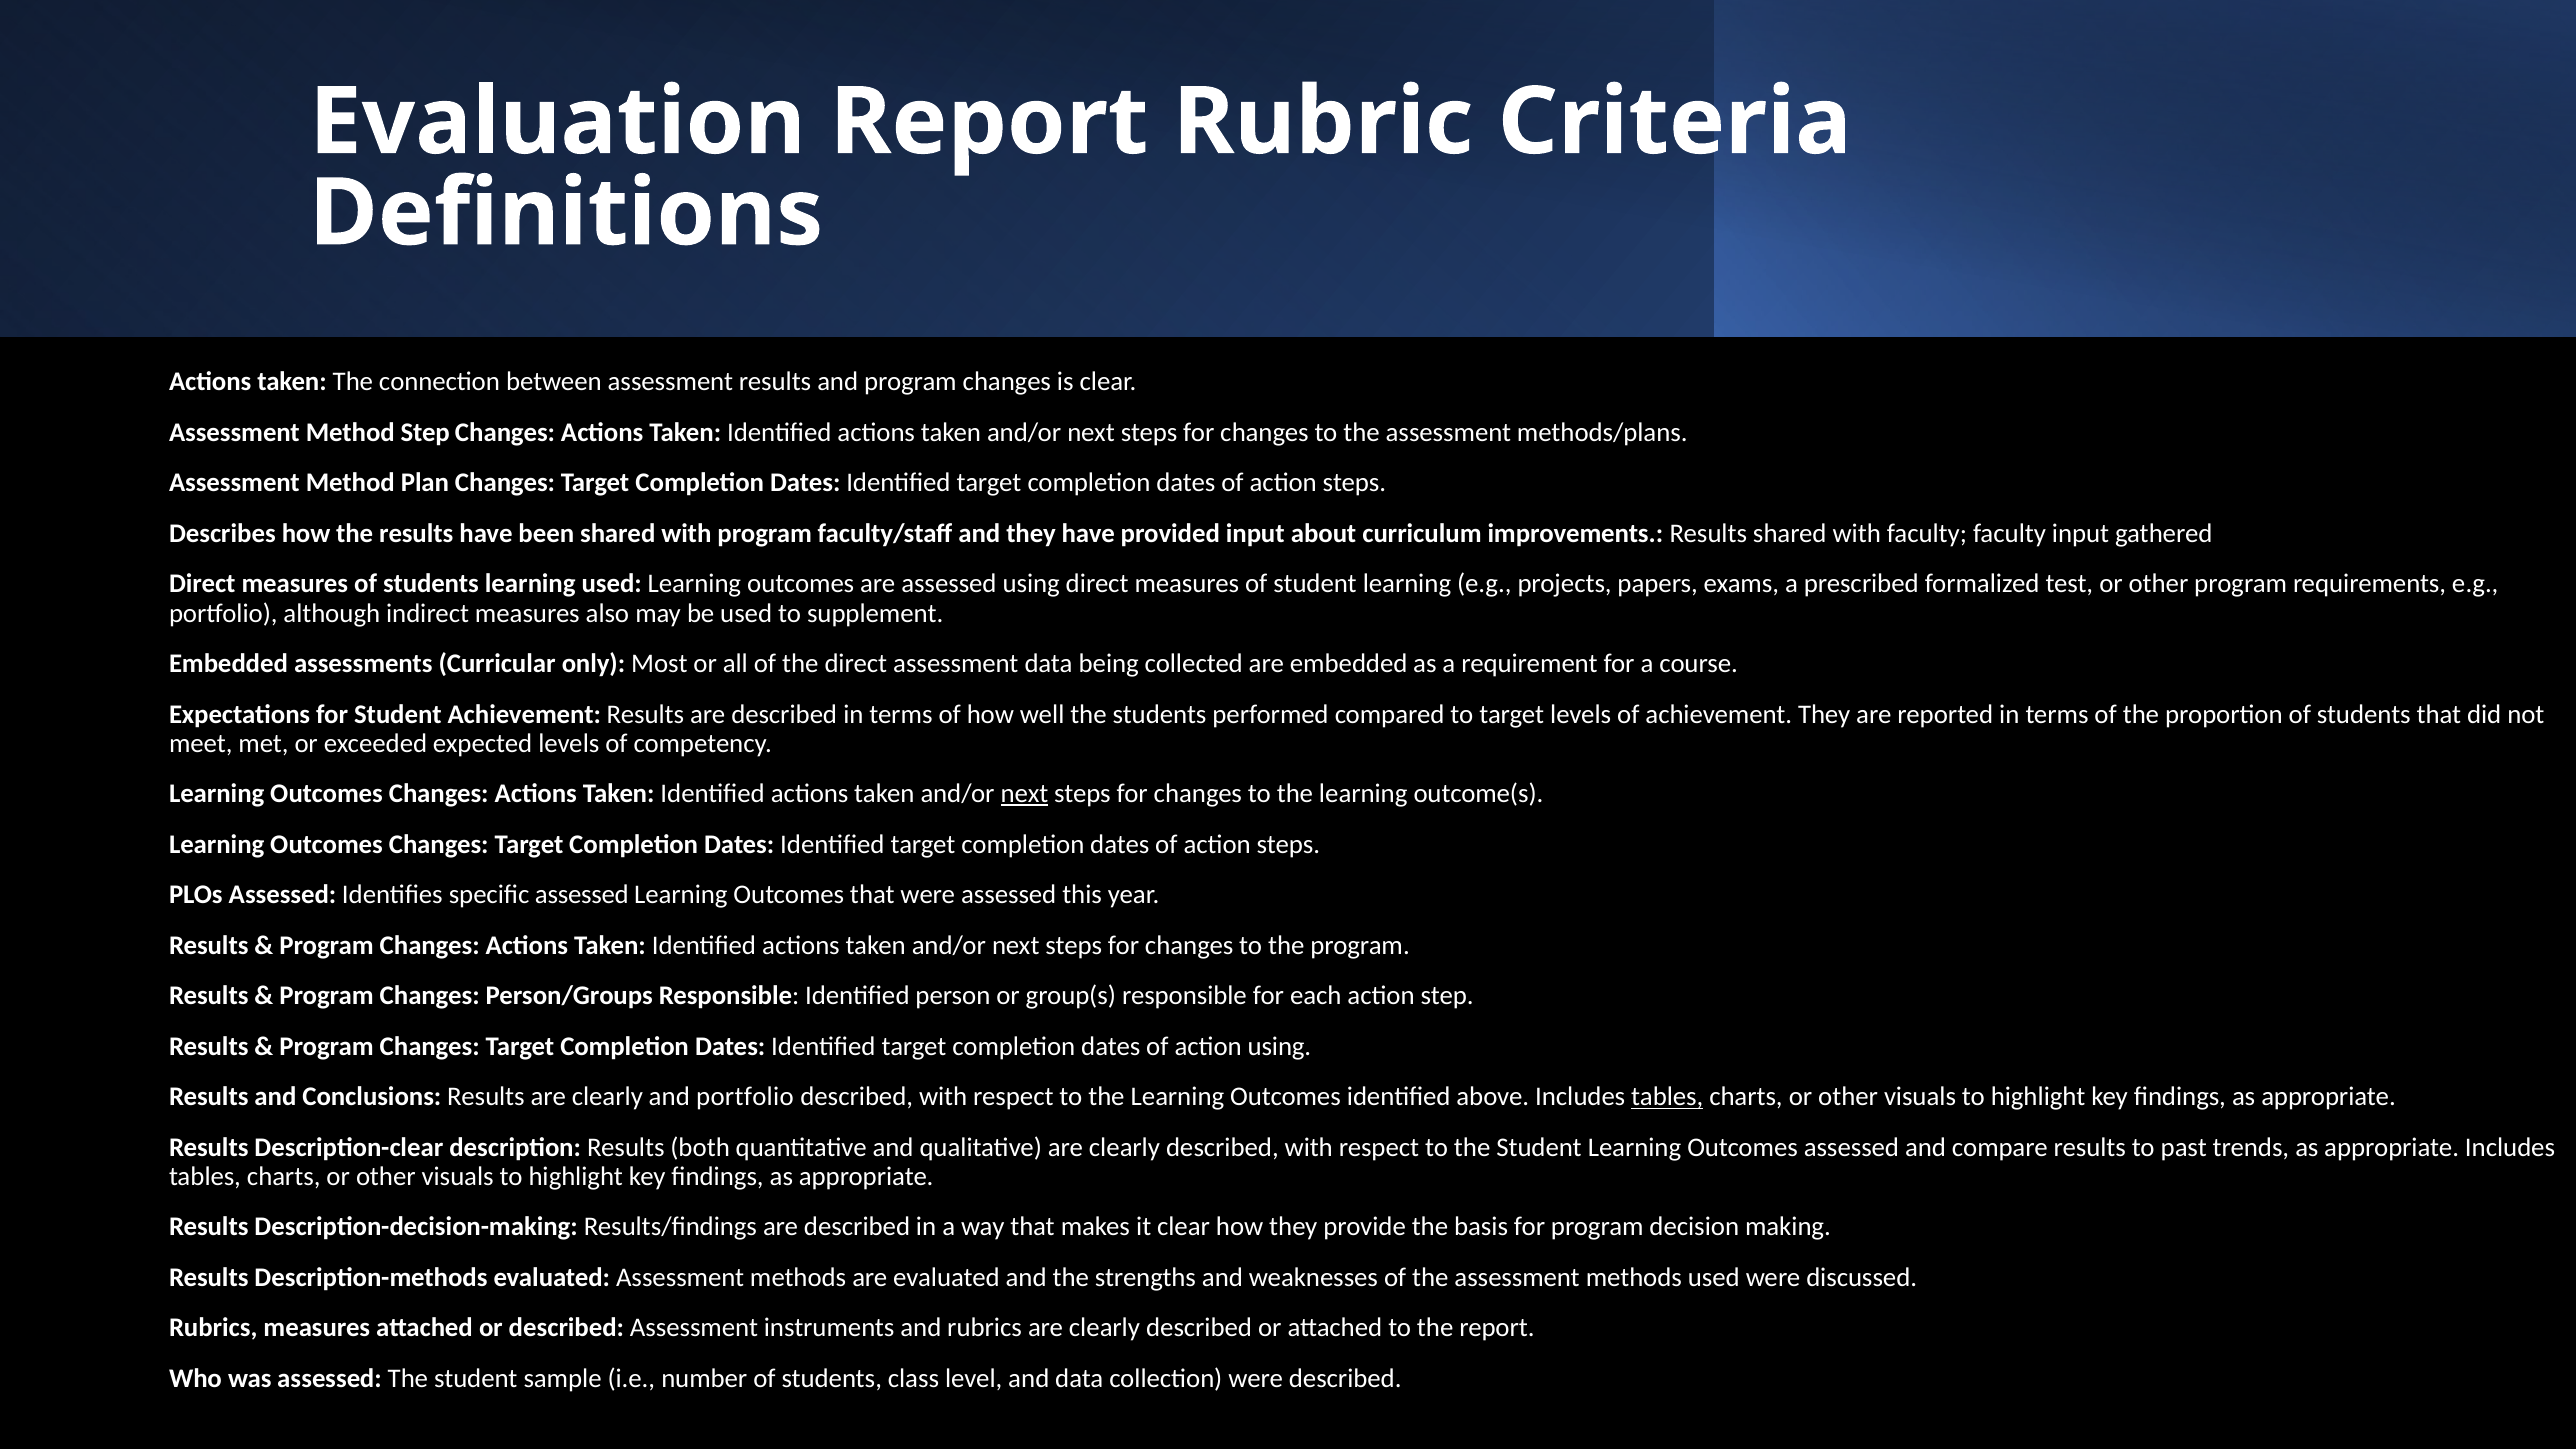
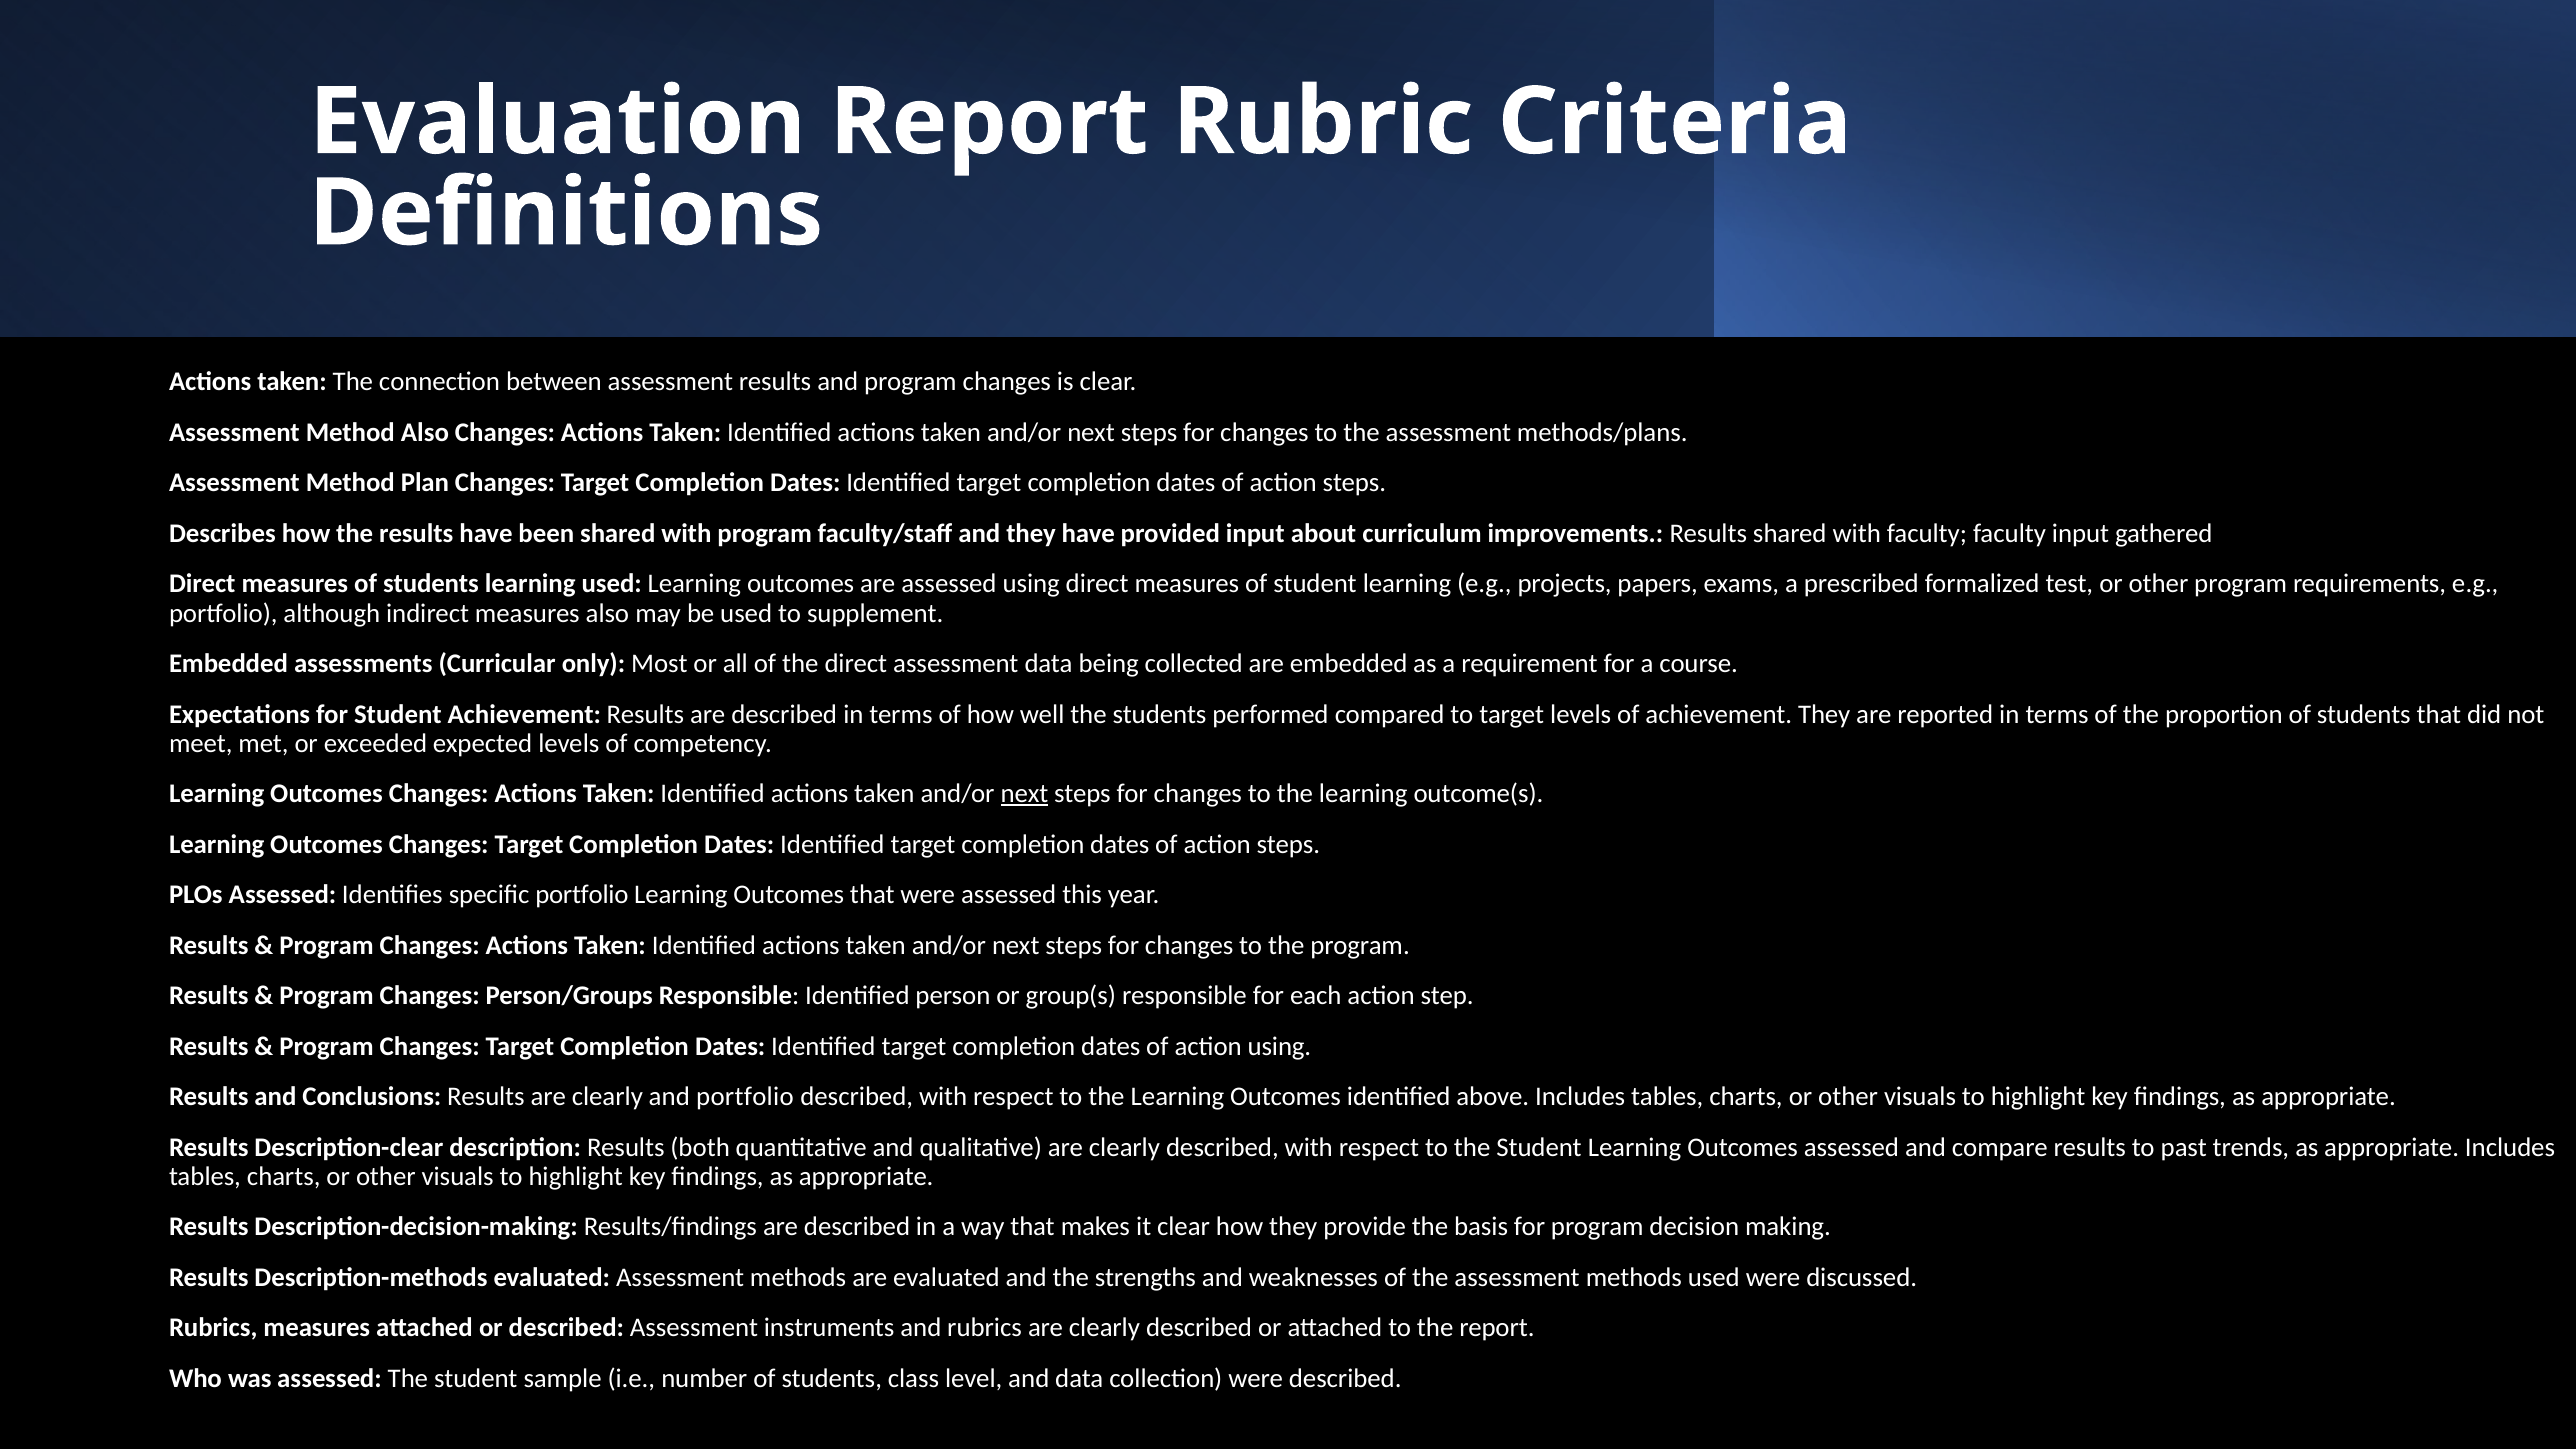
Method Step: Step -> Also
specific assessed: assessed -> portfolio
tables at (1667, 1097) underline: present -> none
